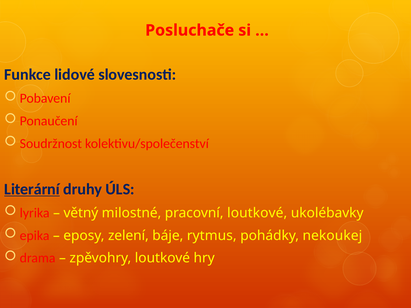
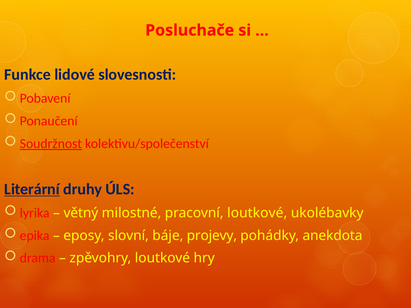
Soudržnost underline: none -> present
zelení: zelení -> slovní
rytmus: rytmus -> projevy
nekoukej: nekoukej -> anekdota
